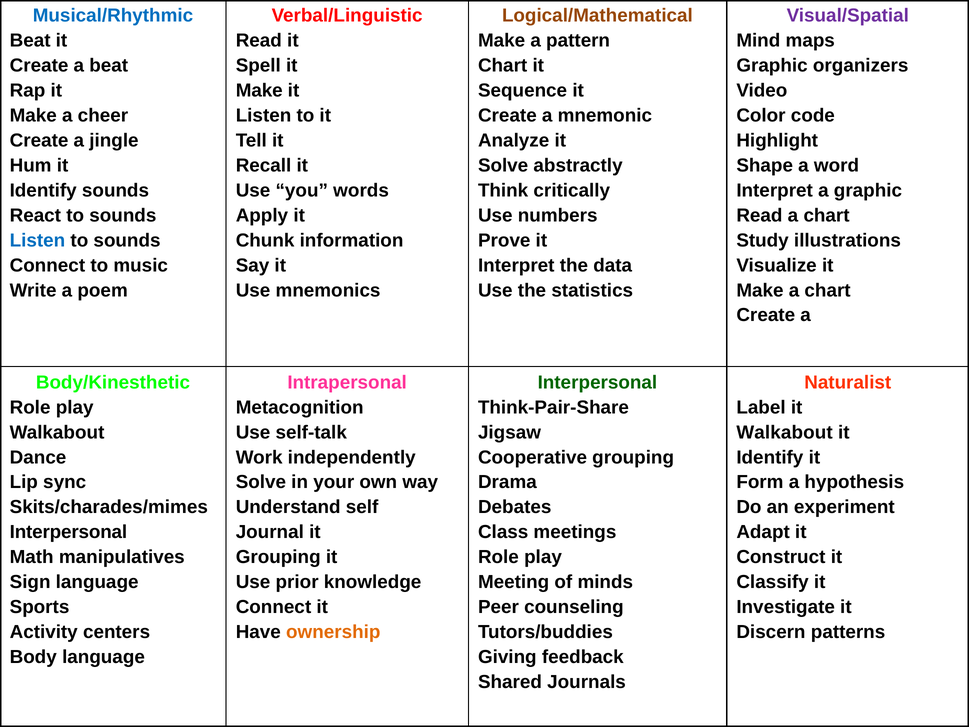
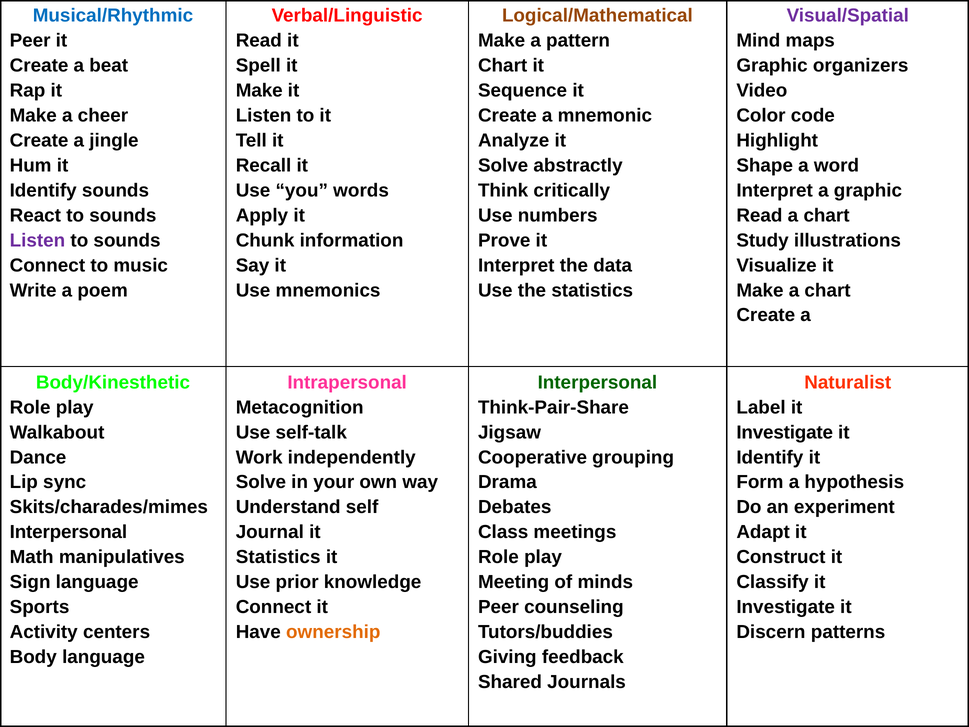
Beat at (30, 41): Beat -> Peer
Listen at (37, 240) colour: blue -> purple
Walkabout at (785, 432): Walkabout -> Investigate
Grouping at (278, 557): Grouping -> Statistics
